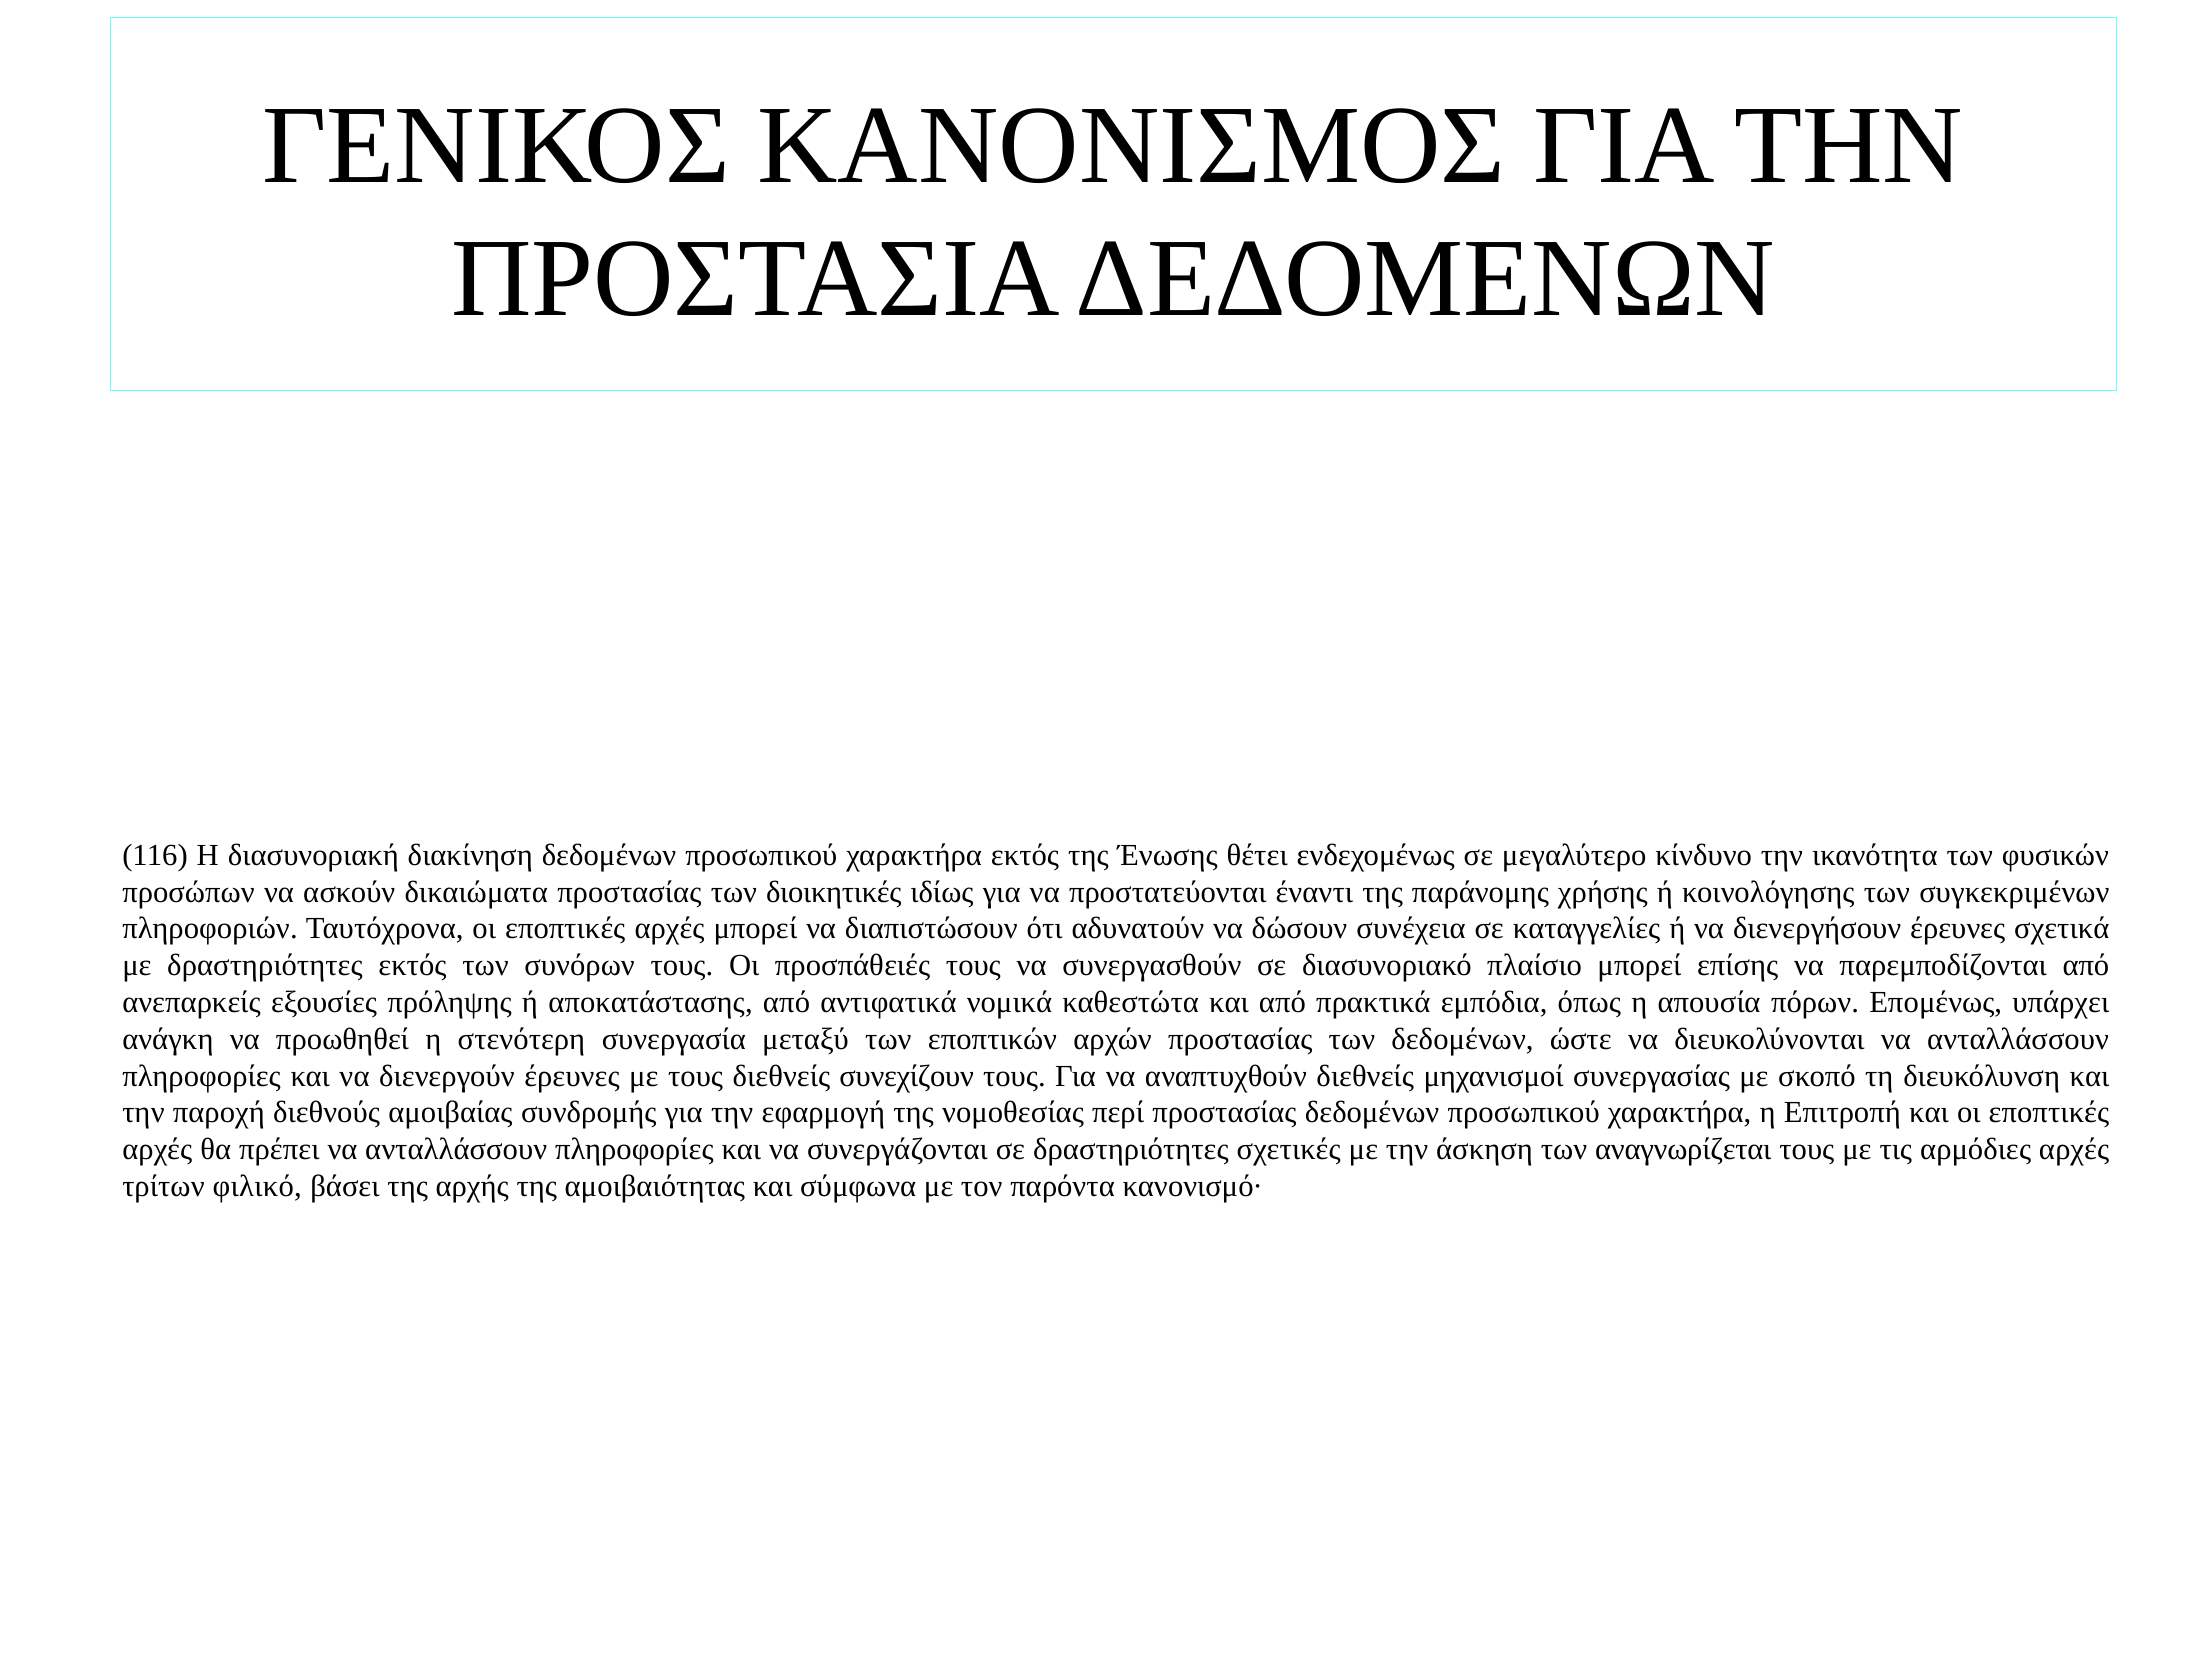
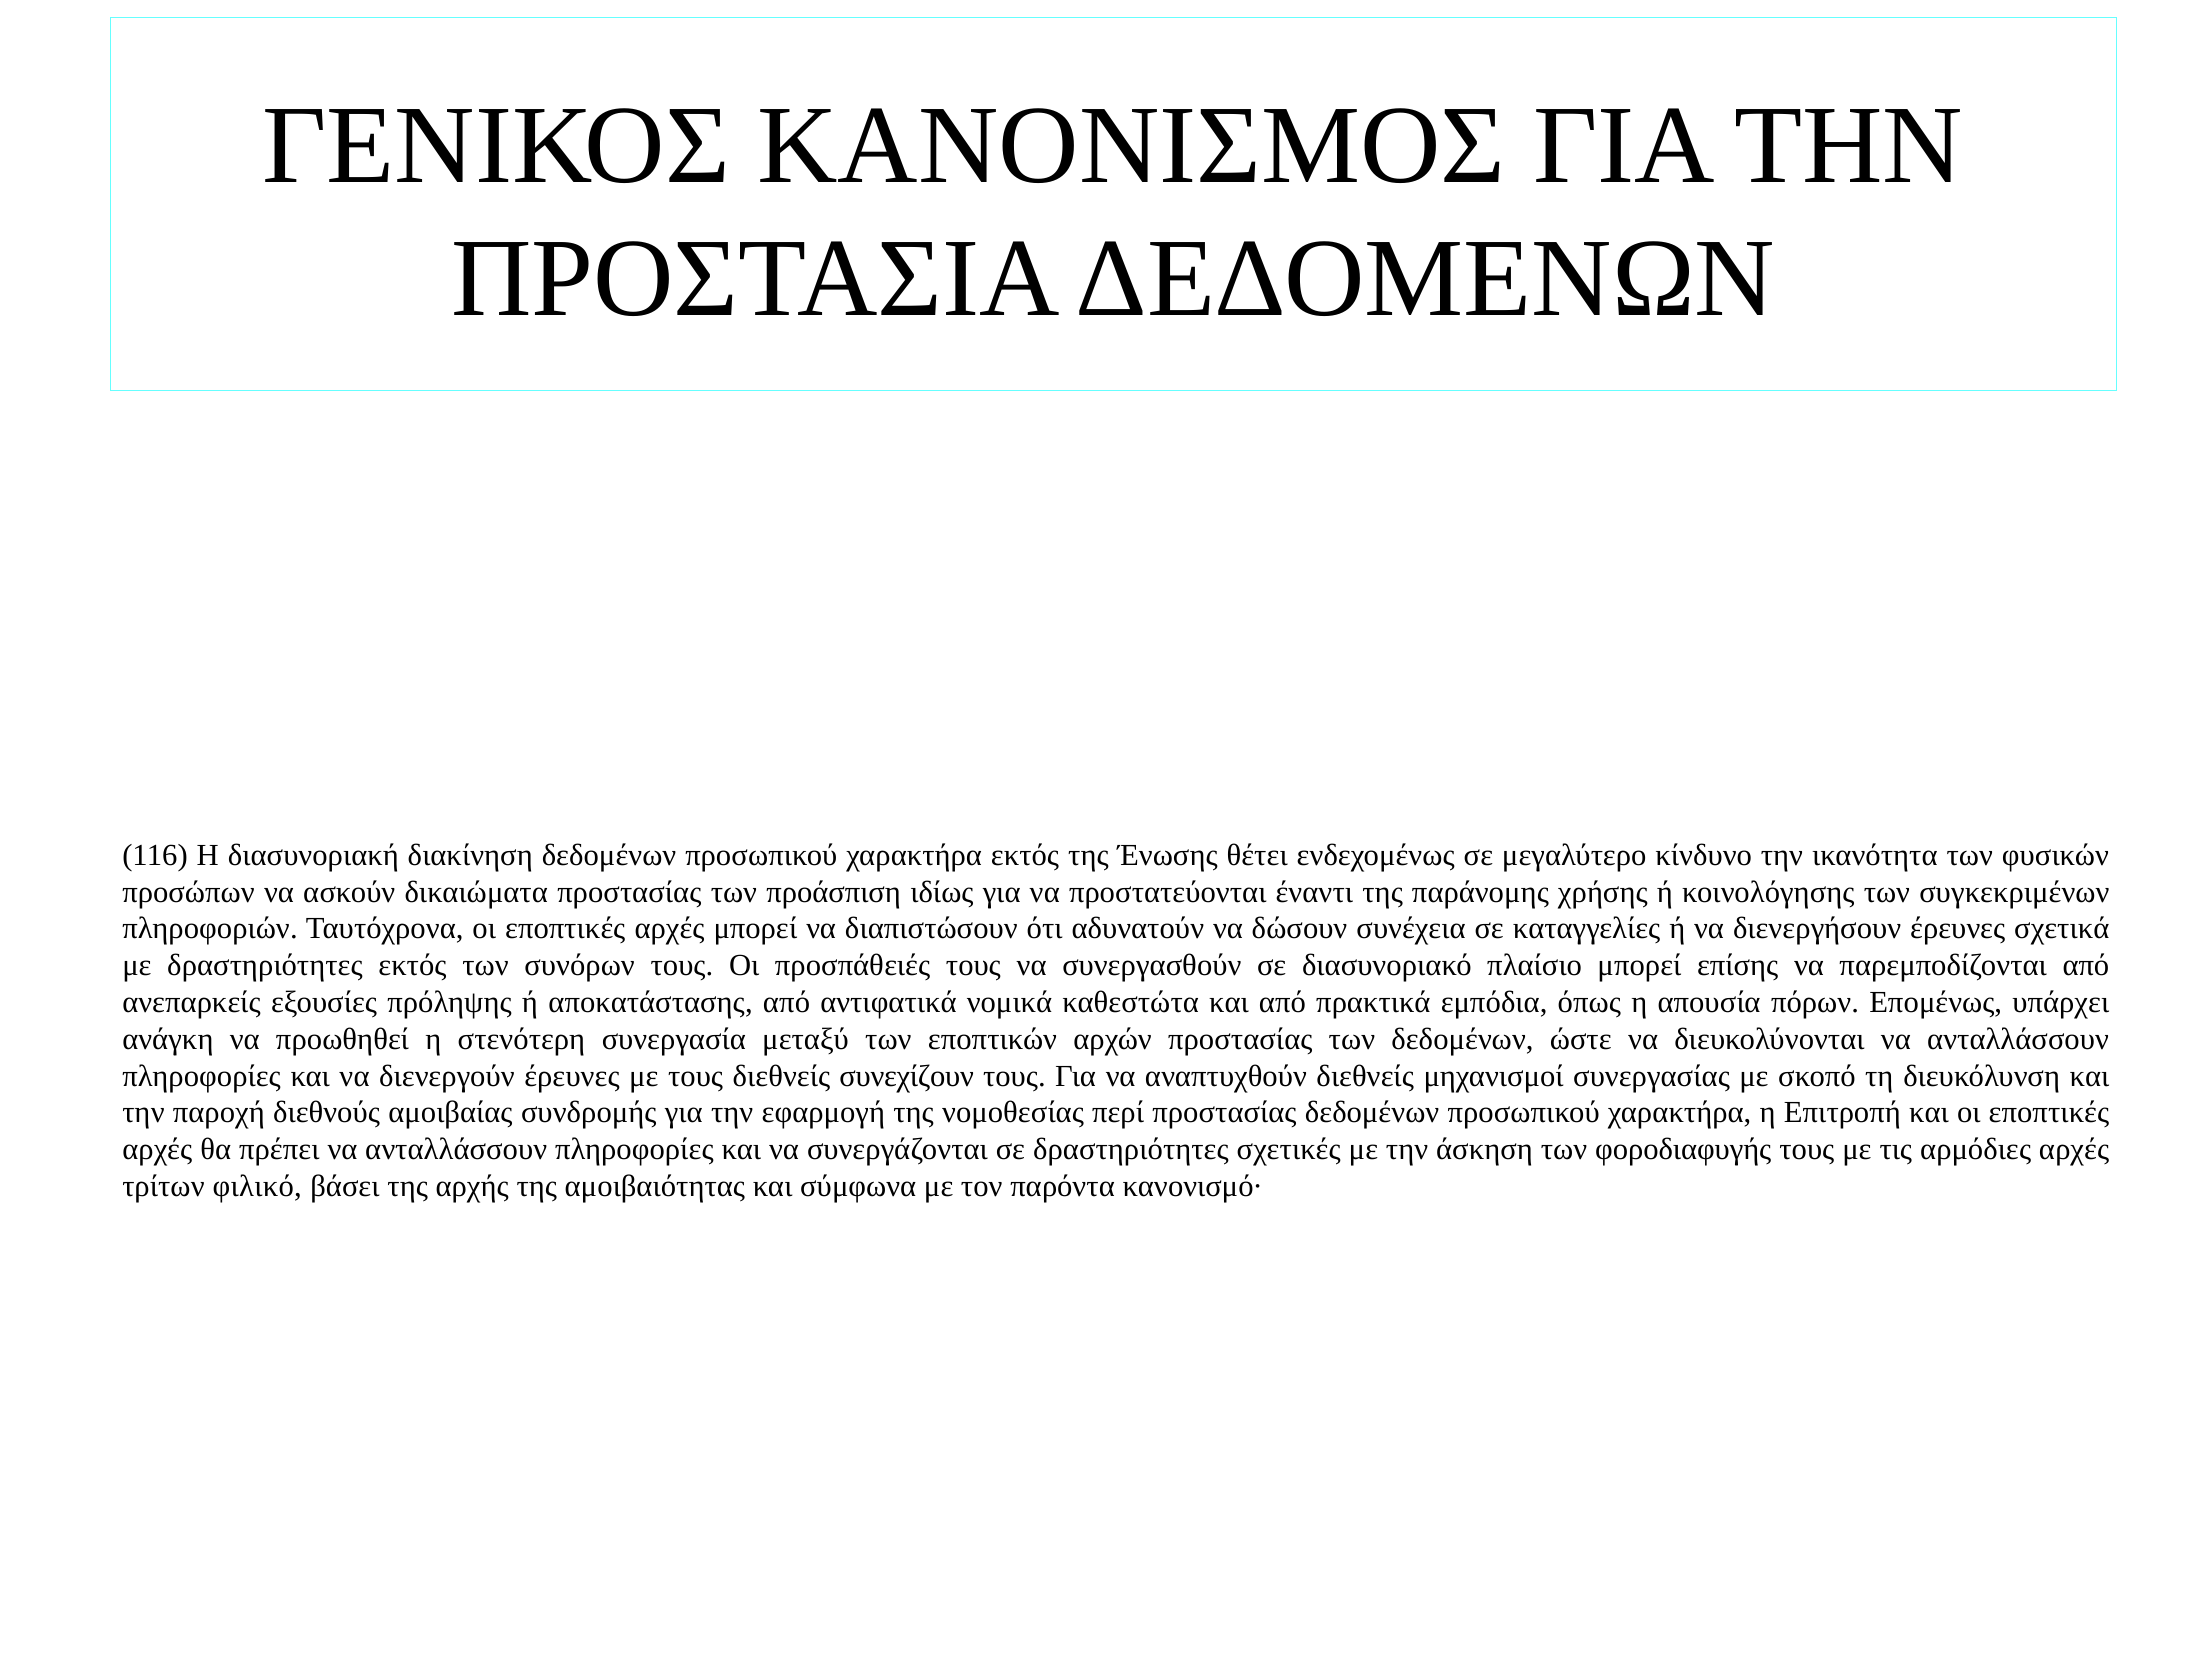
διοικητικές: διοικητικές -> προάσπιση
αναγνωρίζεται: αναγνωρίζεται -> φοροδιαφυγής
